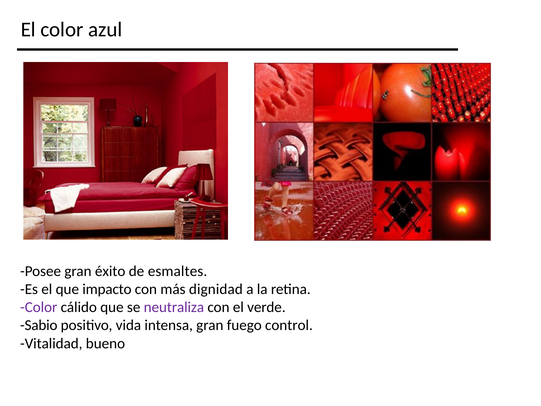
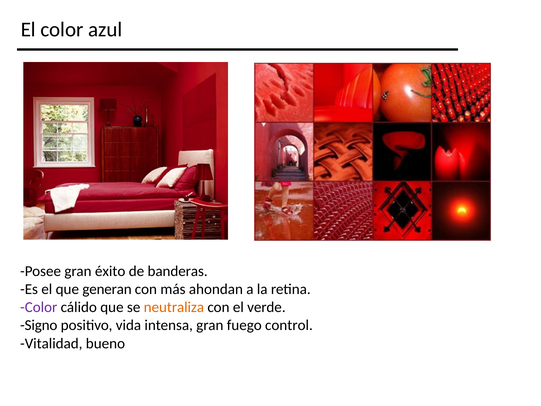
esmaltes: esmaltes -> banderas
impacto: impacto -> generan
dignidad: dignidad -> ahondan
neutraliza colour: purple -> orange
Sabio: Sabio -> Signo
